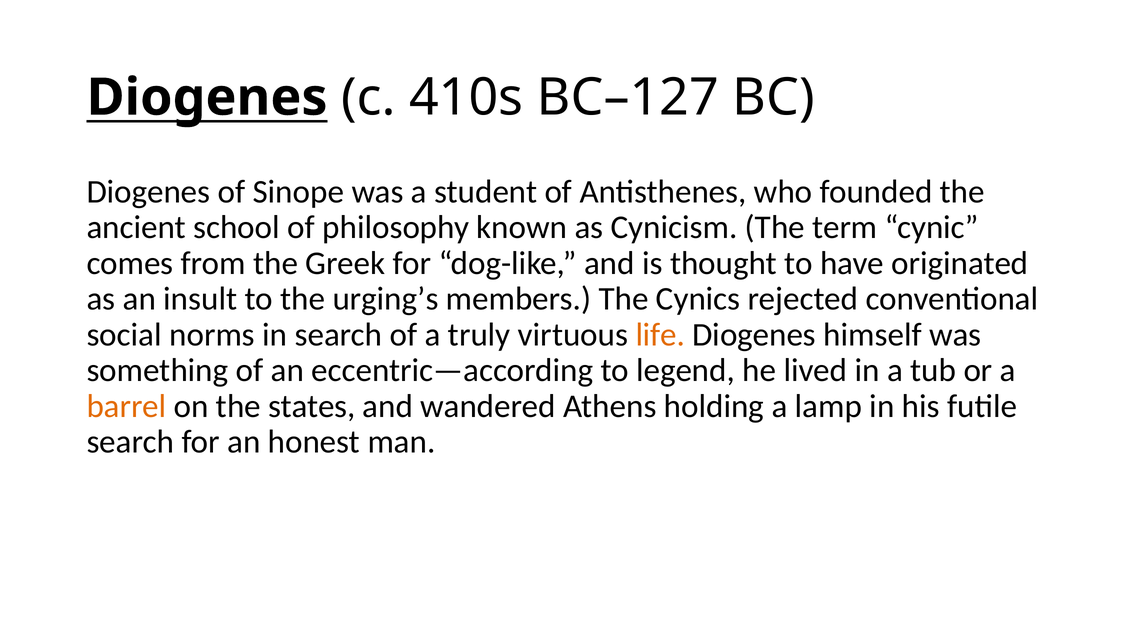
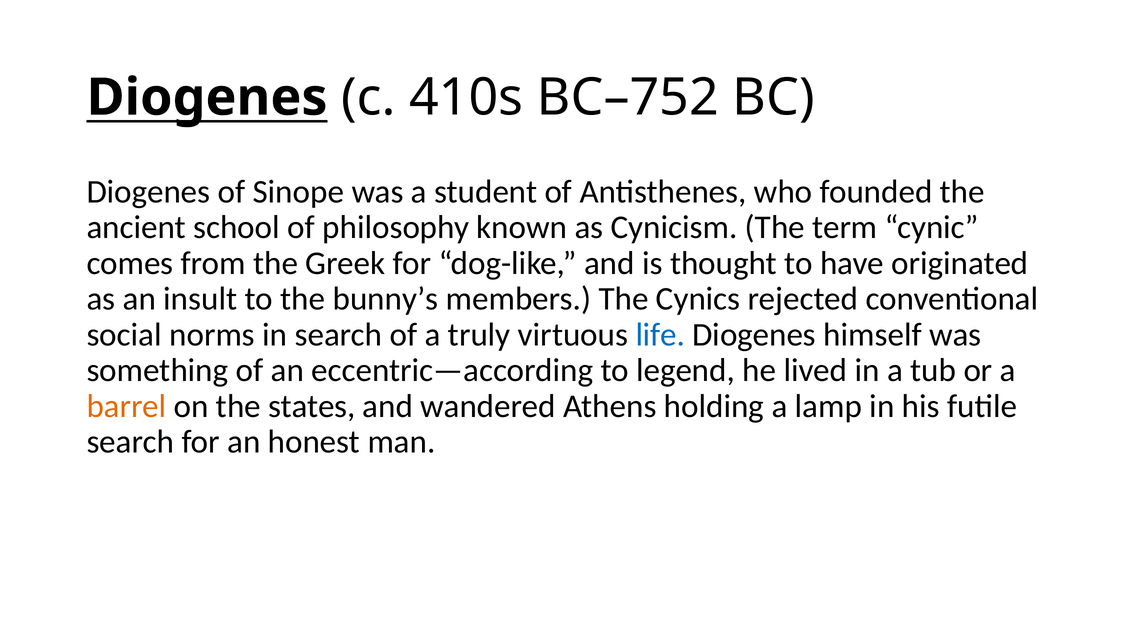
BC–127: BC–127 -> BC–752
urging’s: urging’s -> bunny’s
life colour: orange -> blue
